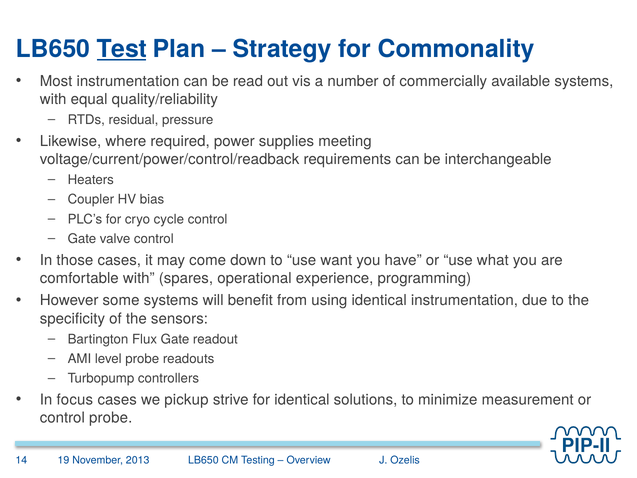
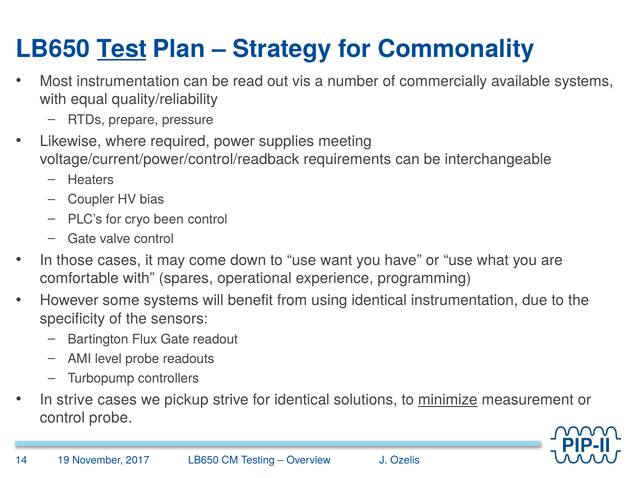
residual: residual -> prepare
cycle: cycle -> been
In focus: focus -> strive
minimize underline: none -> present
2013: 2013 -> 2017
